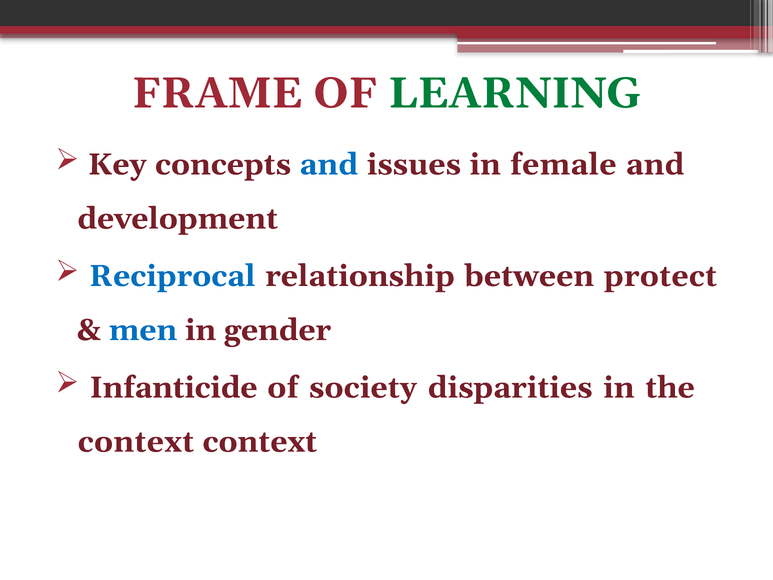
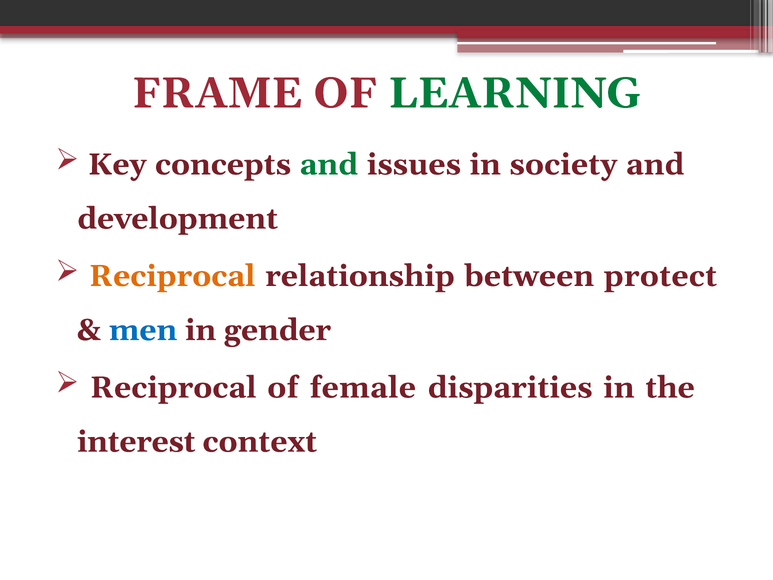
and at (329, 164) colour: blue -> green
female: female -> society
Reciprocal at (172, 276) colour: blue -> orange
Infanticide at (173, 387): Infanticide -> Reciprocal
society: society -> female
context at (136, 442): context -> interest
